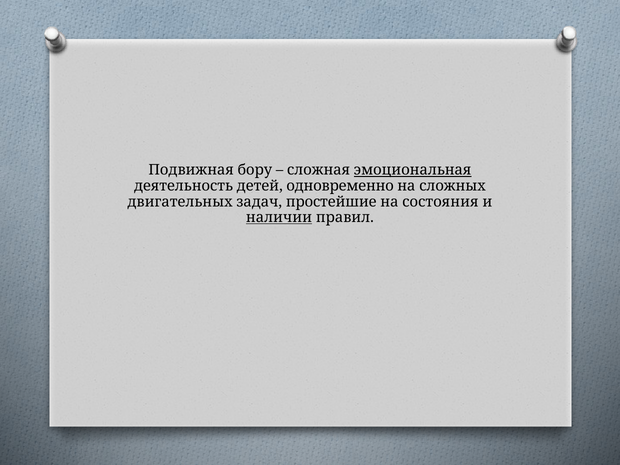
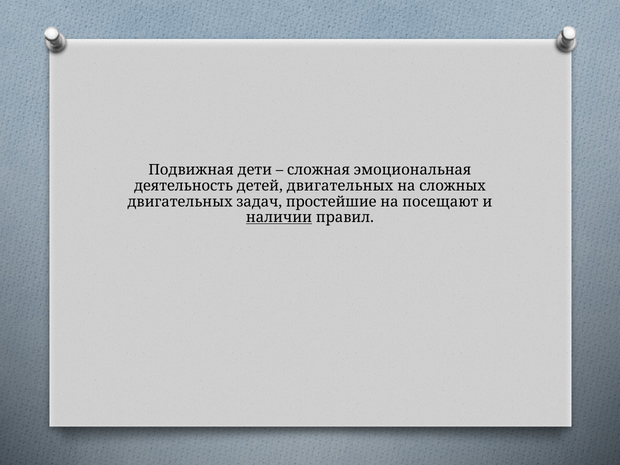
бору: бору -> дети
эмоциональная underline: present -> none
детей одновременно: одновременно -> двигательных
состояния: состояния -> посещают
